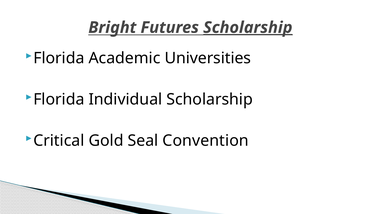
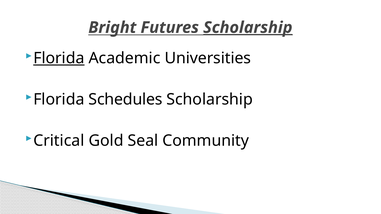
Florida at (59, 58) underline: none -> present
Individual: Individual -> Schedules
Convention: Convention -> Community
